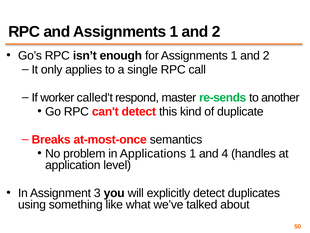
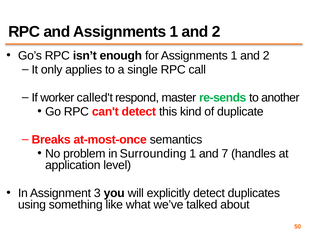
Applications: Applications -> Surrounding
4: 4 -> 7
